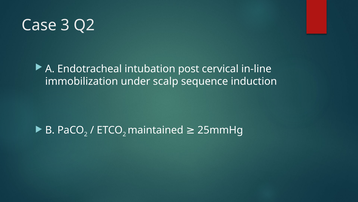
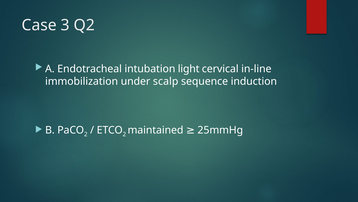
post: post -> light
